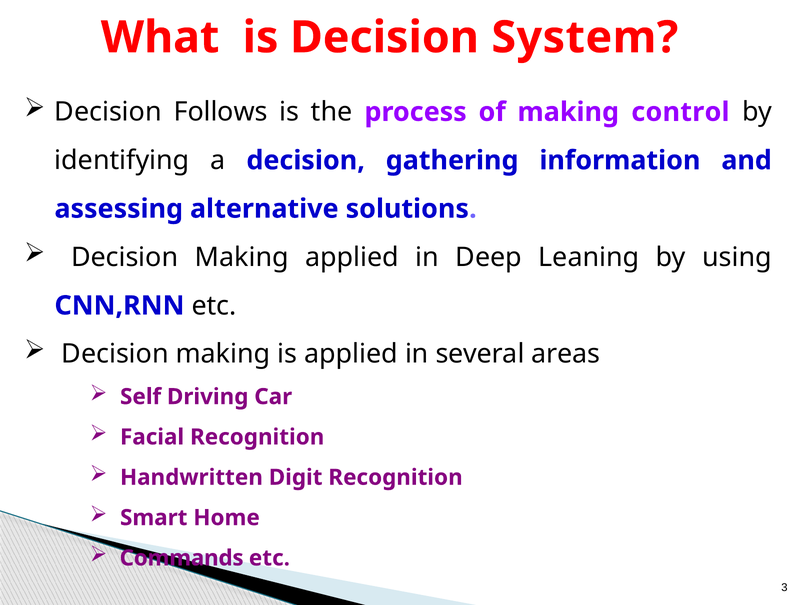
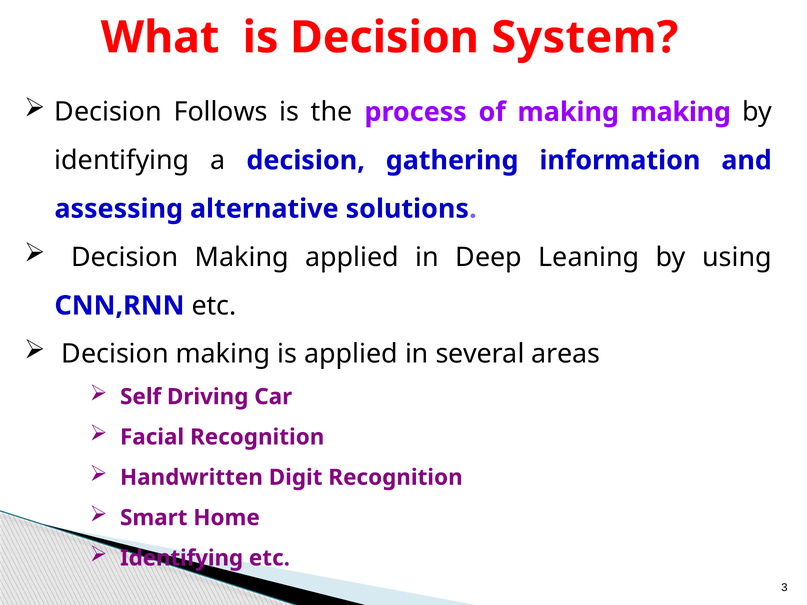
making control: control -> making
Commands at (182, 558): Commands -> Identifying
